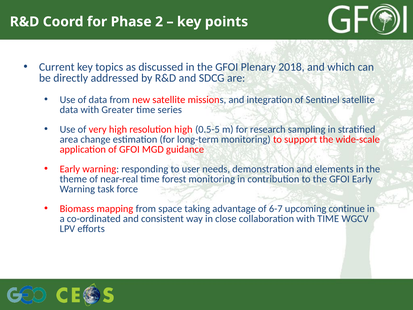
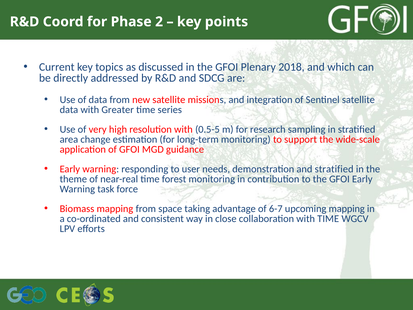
resolution high: high -> with
and elements: elements -> stratified
upcoming continue: continue -> mapping
